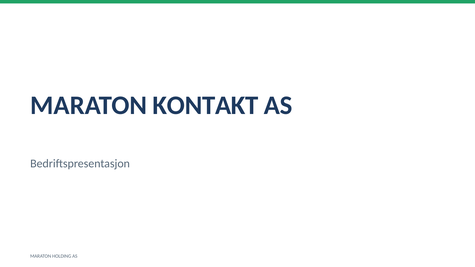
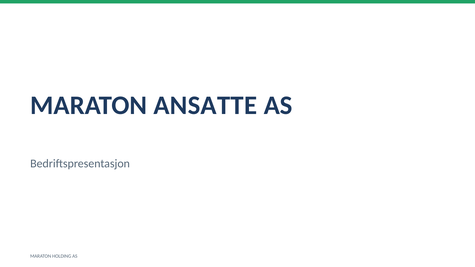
KONTAKT: KONTAKT -> ANSATTE
